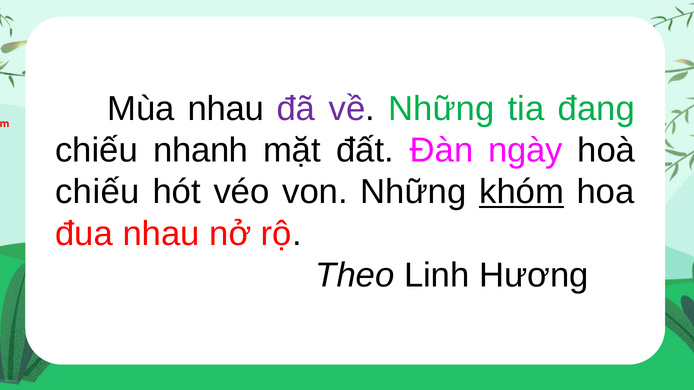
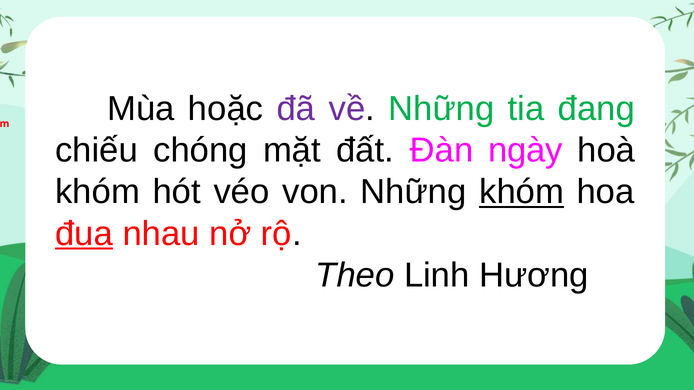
Mùa nhau: nhau -> hoặc
nhanh: nhanh -> chóng
chiếu at (97, 192): chiếu -> khóm
đua underline: none -> present
